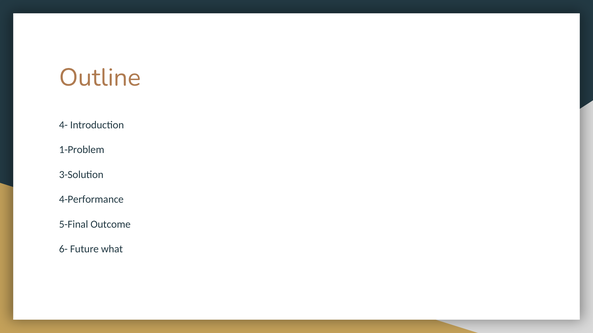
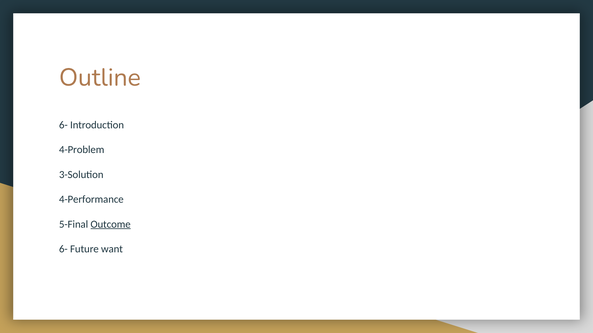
4- at (63, 125): 4- -> 6-
1-Problem: 1-Problem -> 4-Problem
Outcome underline: none -> present
what: what -> want
